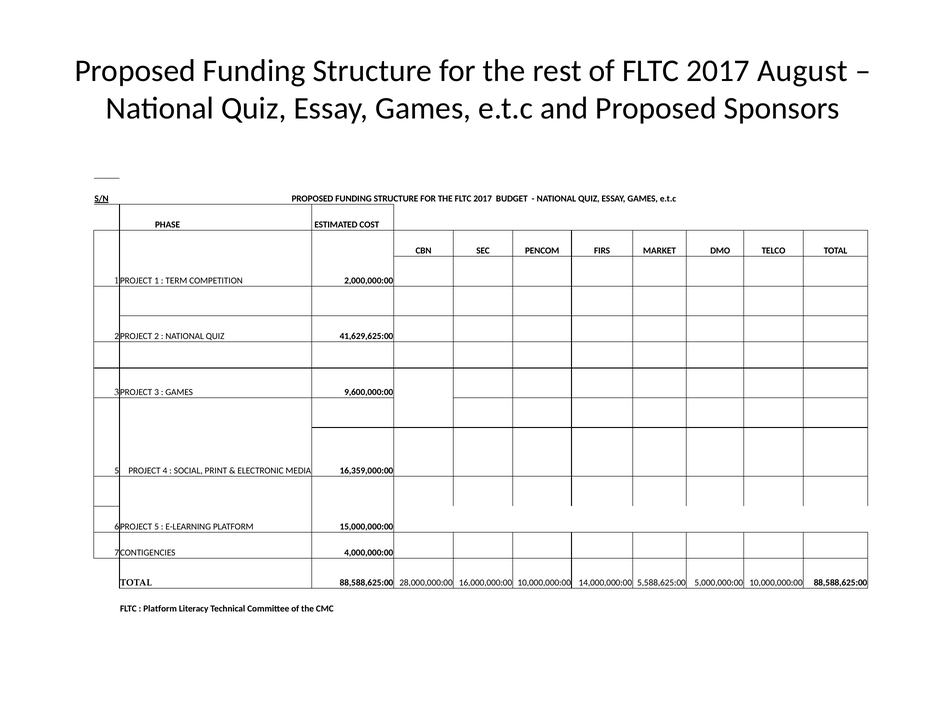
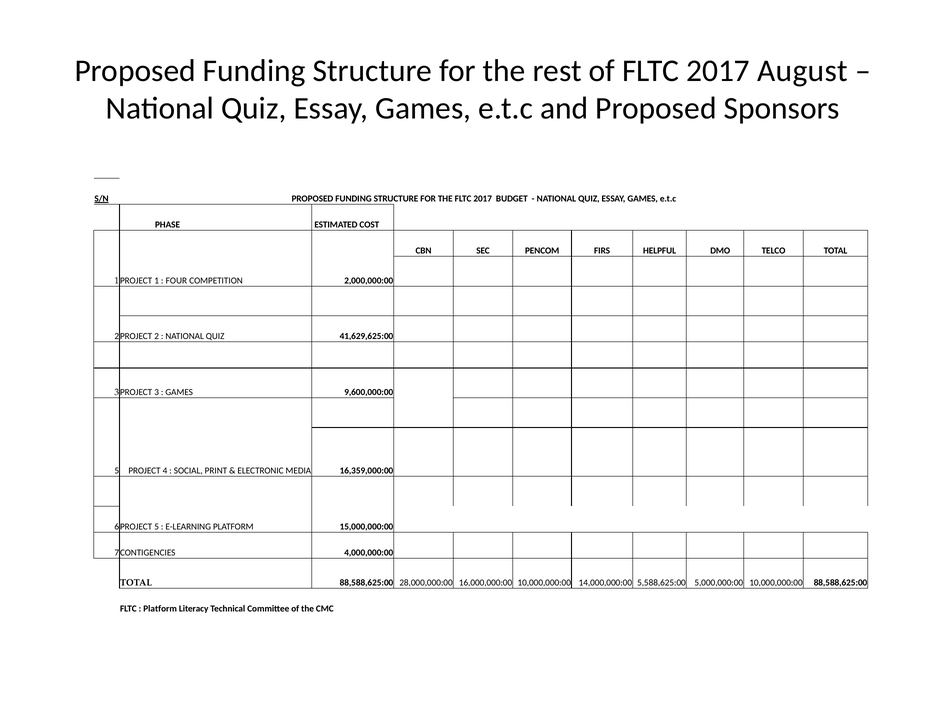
MARKET: MARKET -> HELPFUL
TERM: TERM -> FOUR
